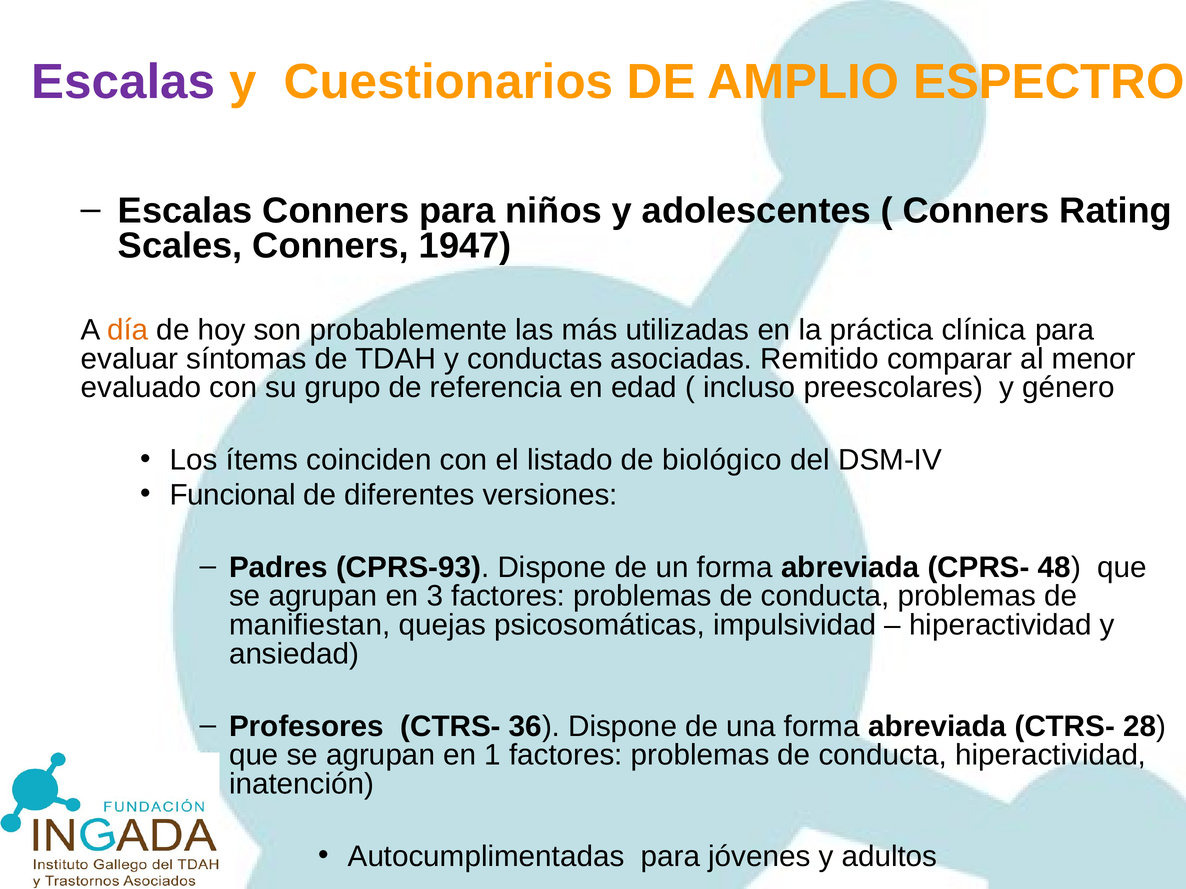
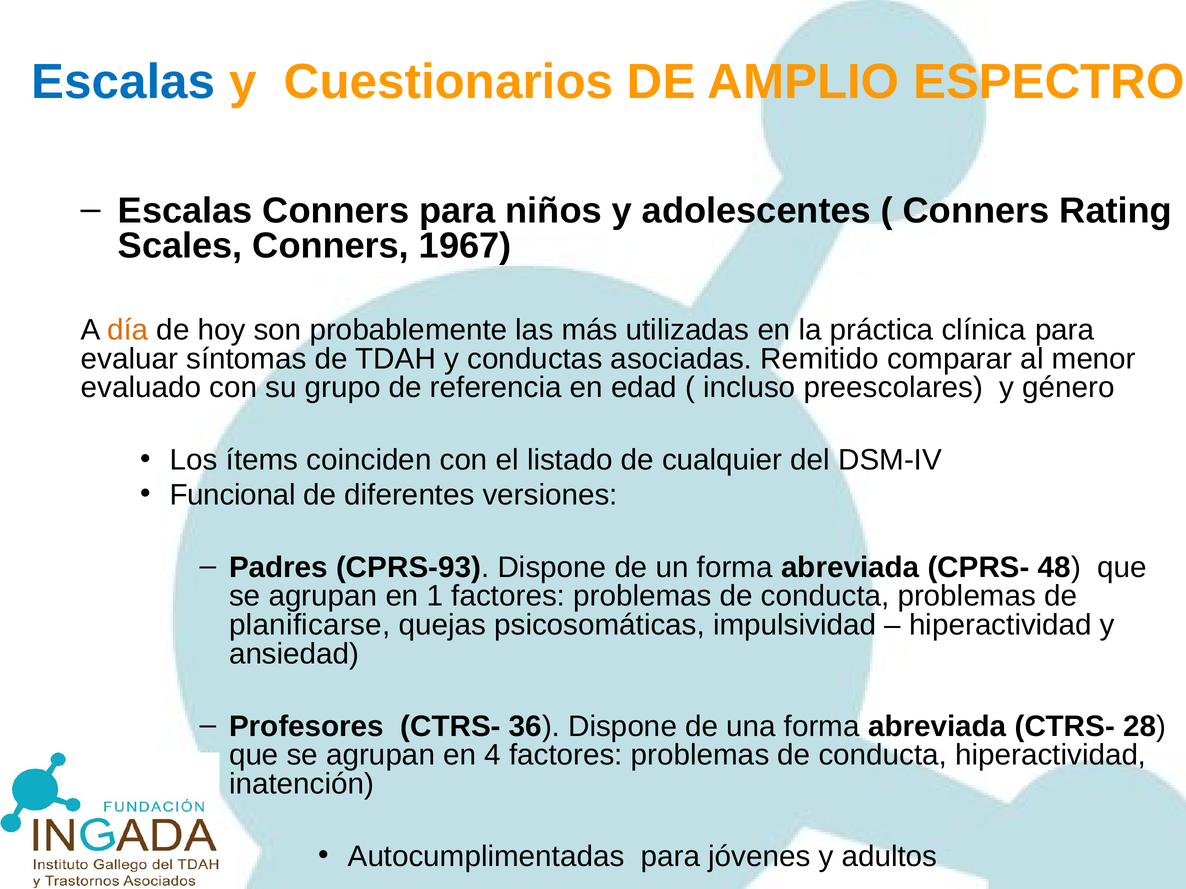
Escalas at (123, 82) colour: purple -> blue
1947: 1947 -> 1967
biológico: biológico -> cualquier
3: 3 -> 1
manifiestan: manifiestan -> planificarse
1: 1 -> 4
